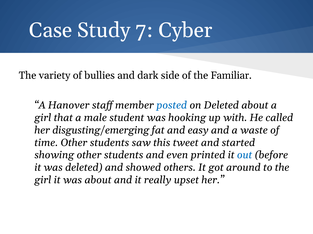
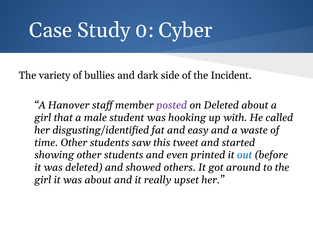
7: 7 -> 0
Familiar: Familiar -> Incident
posted colour: blue -> purple
disgusting/emerging: disgusting/emerging -> disgusting/identified
